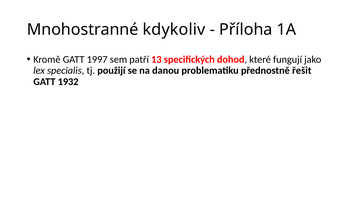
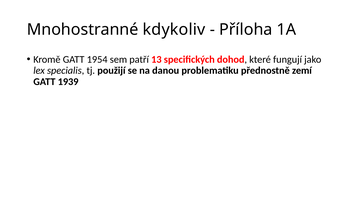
1997: 1997 -> 1954
řešit: řešit -> zemí
1932: 1932 -> 1939
